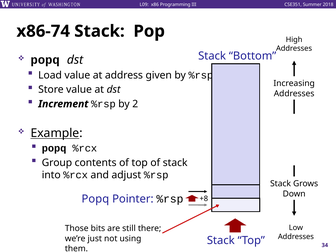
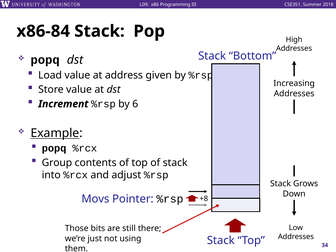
x86-74: x86-74 -> x86-84
2: 2 -> 6
Popq at (95, 199): Popq -> Movs
